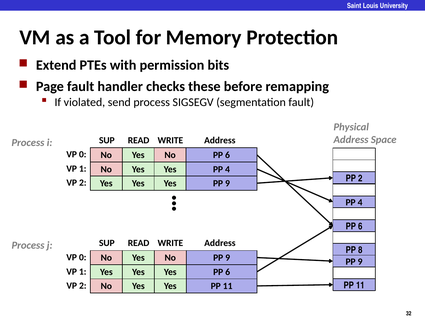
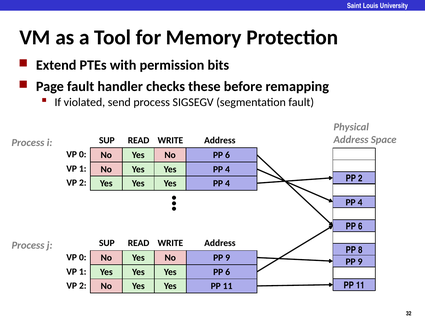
9 at (227, 183): 9 -> 4
